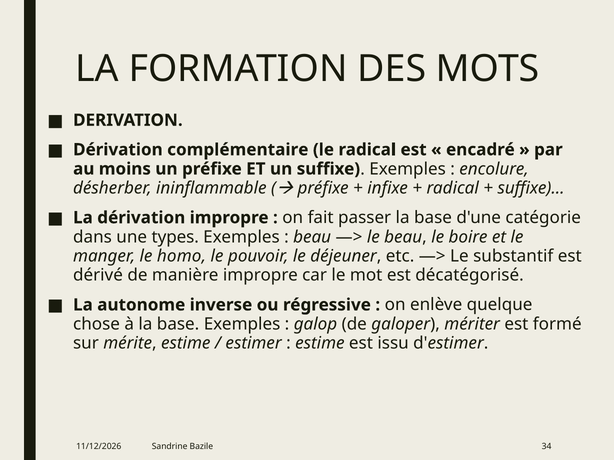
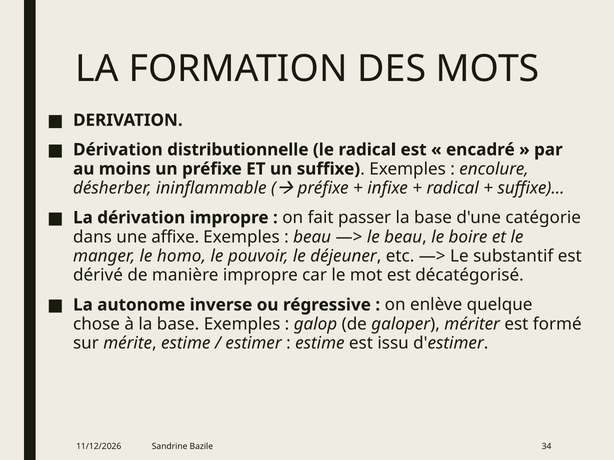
complémentaire: complémentaire -> distributionnelle
types: types -> affixe
